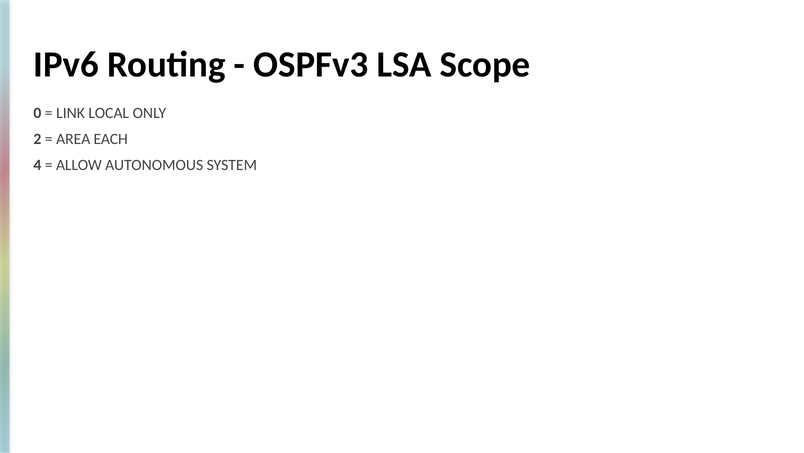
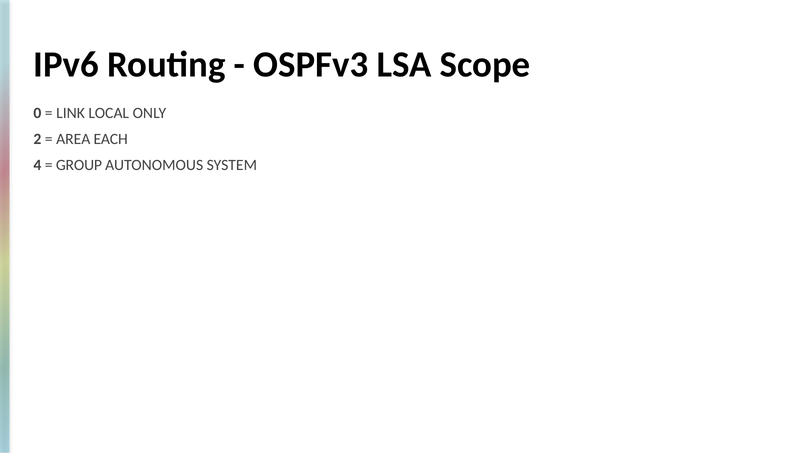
ALLOW: ALLOW -> GROUP
